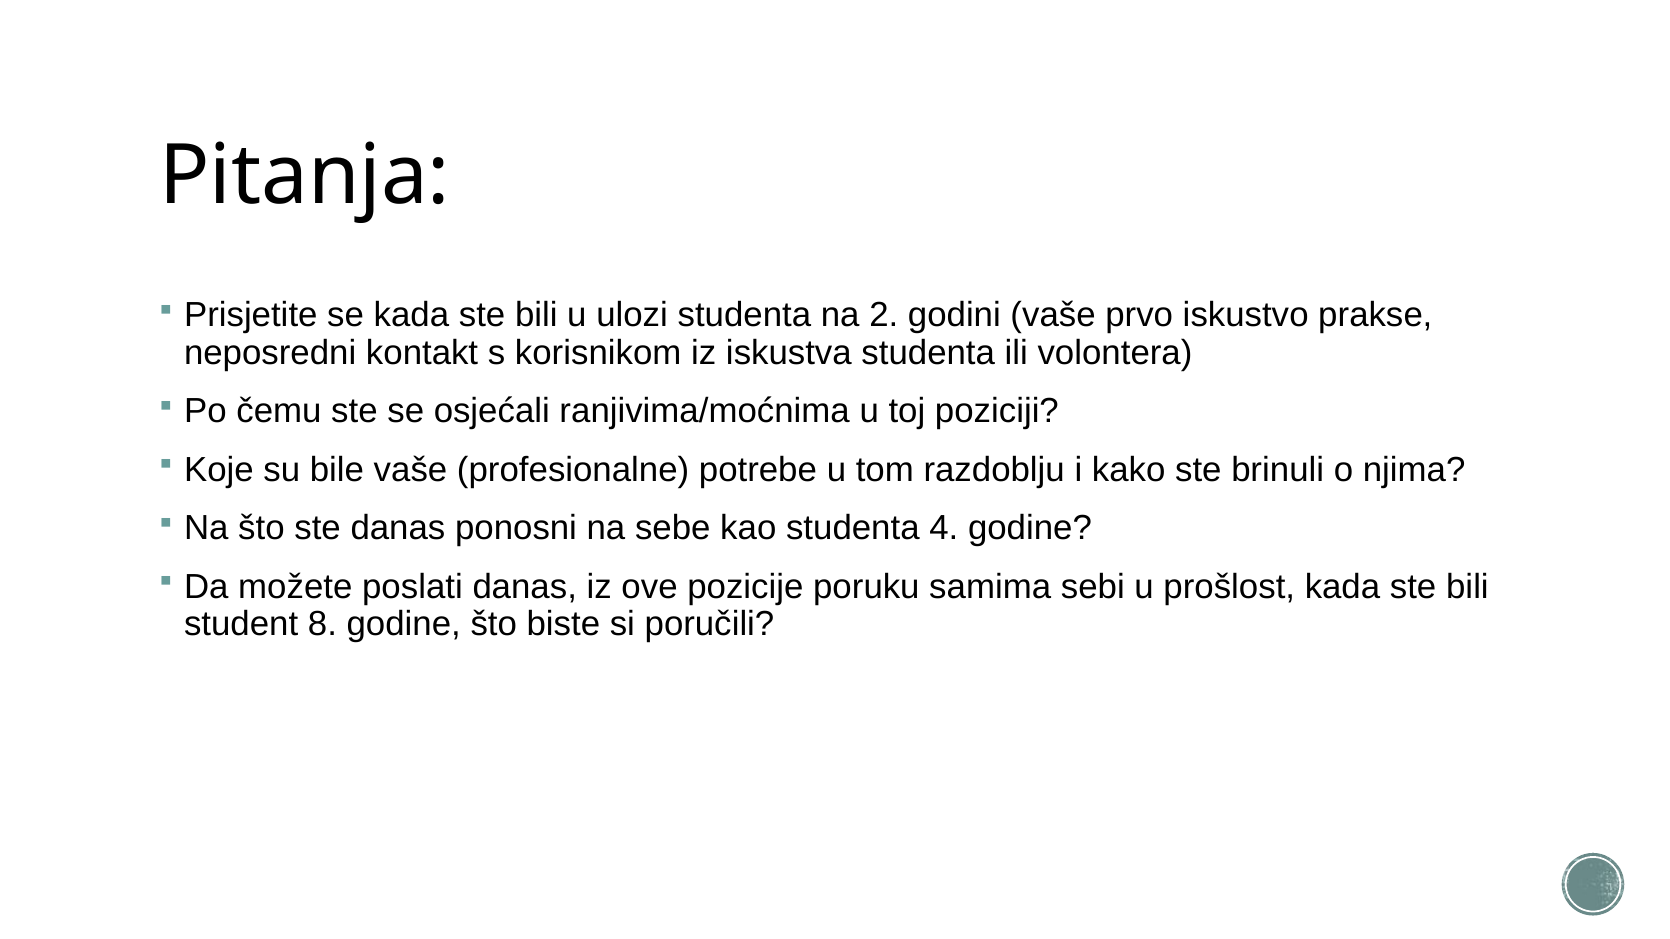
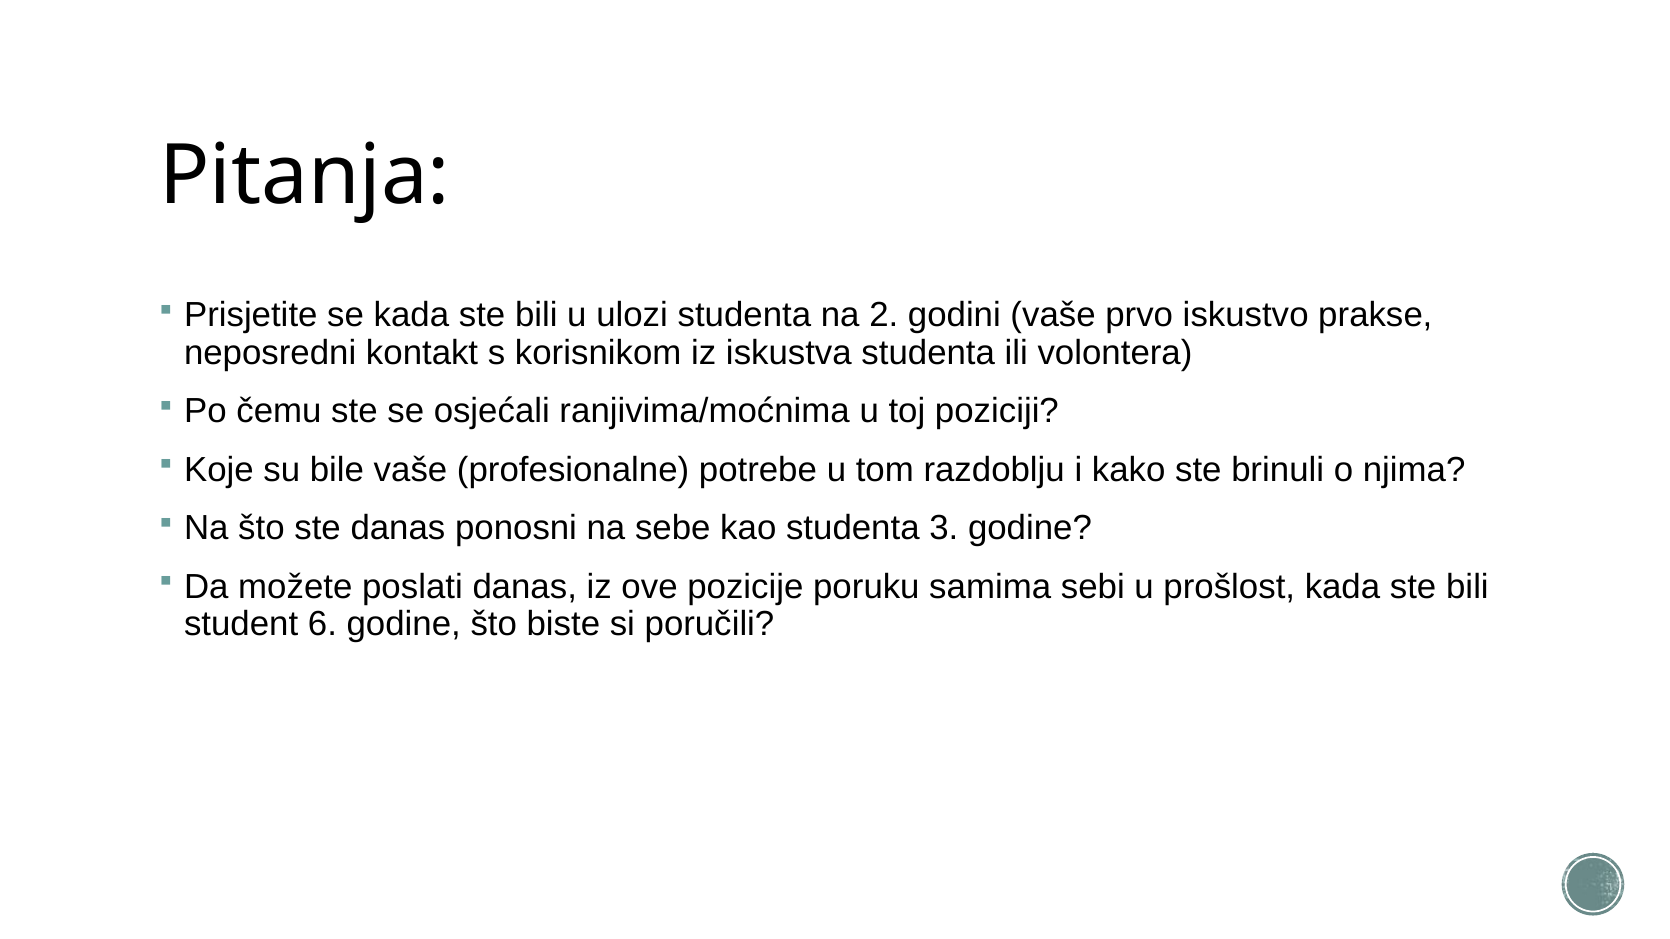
4: 4 -> 3
8: 8 -> 6
